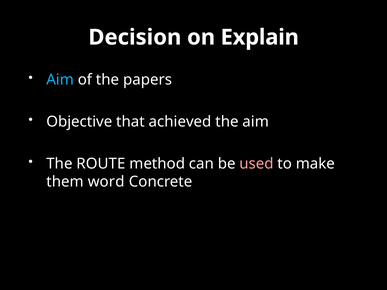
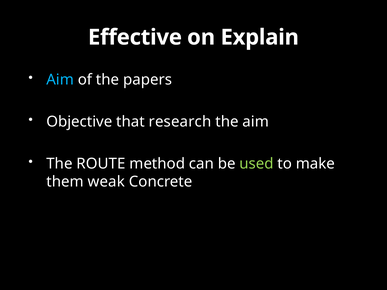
Decision: Decision -> Effective
achieved: achieved -> research
used colour: pink -> light green
word: word -> weak
